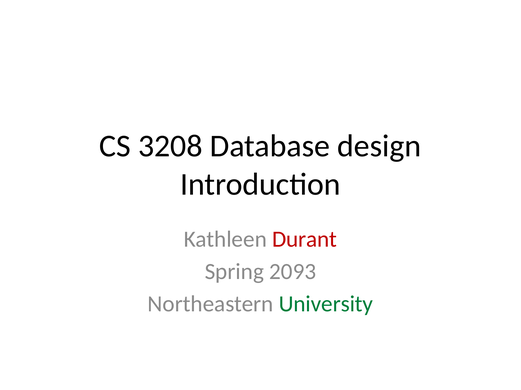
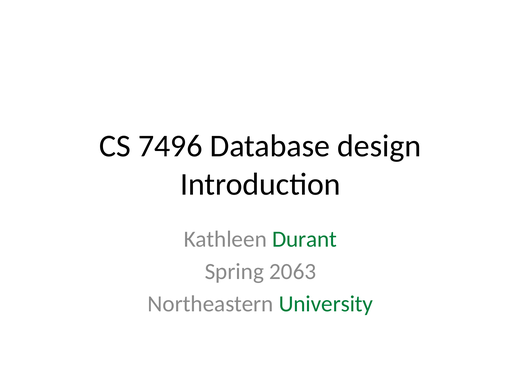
3208: 3208 -> 7496
Durant colour: red -> green
2093: 2093 -> 2063
